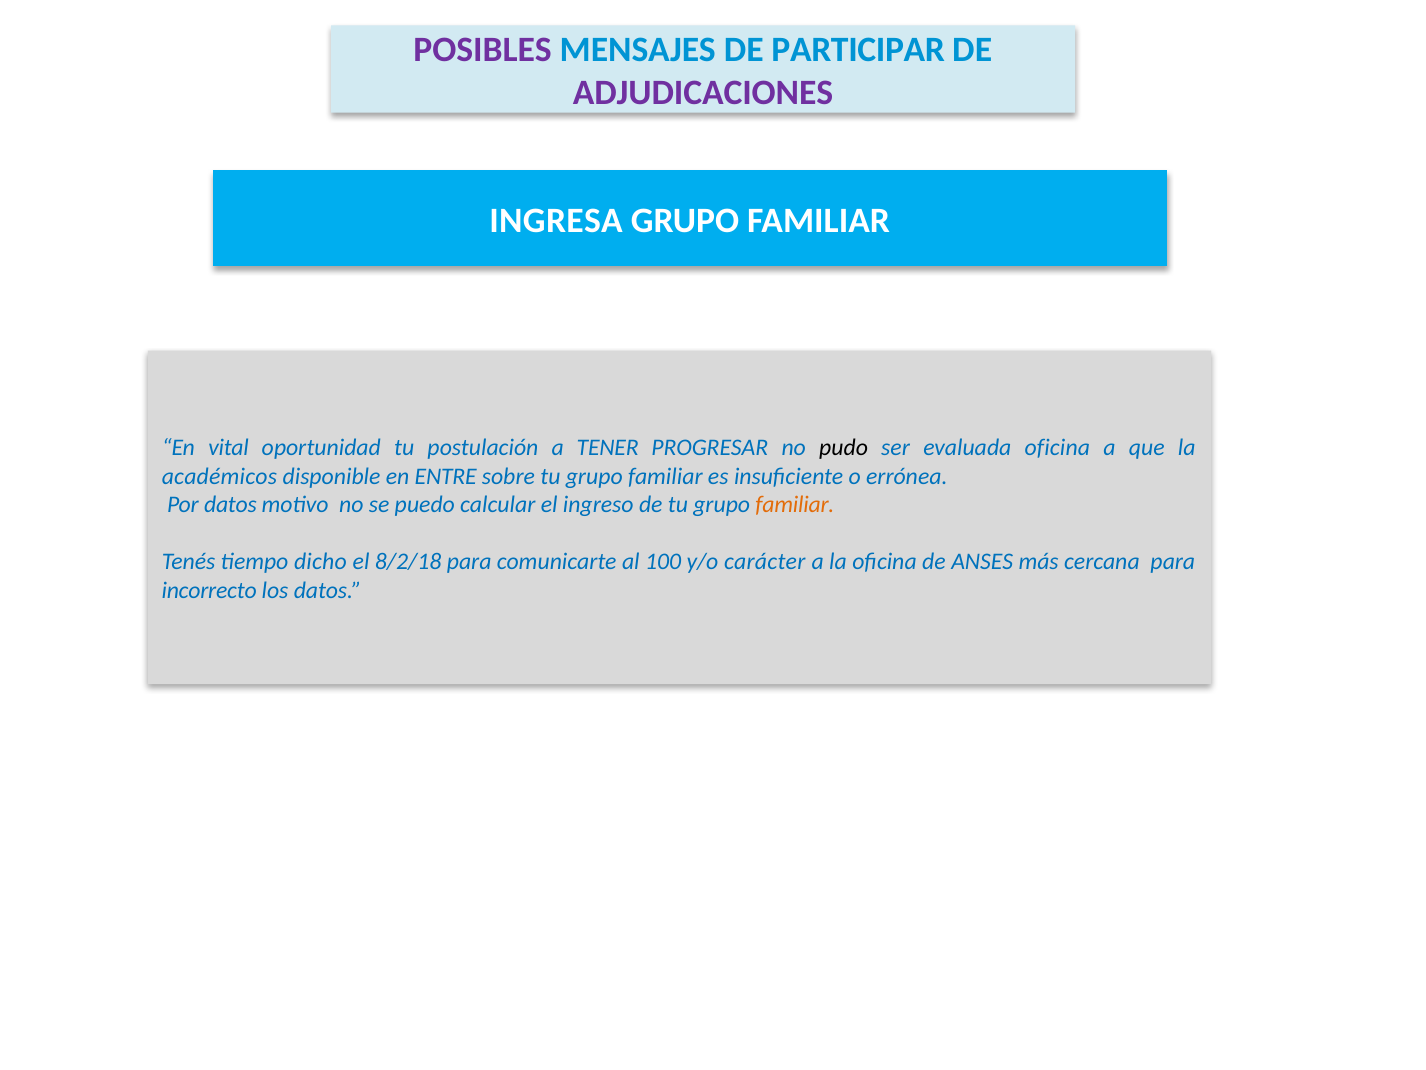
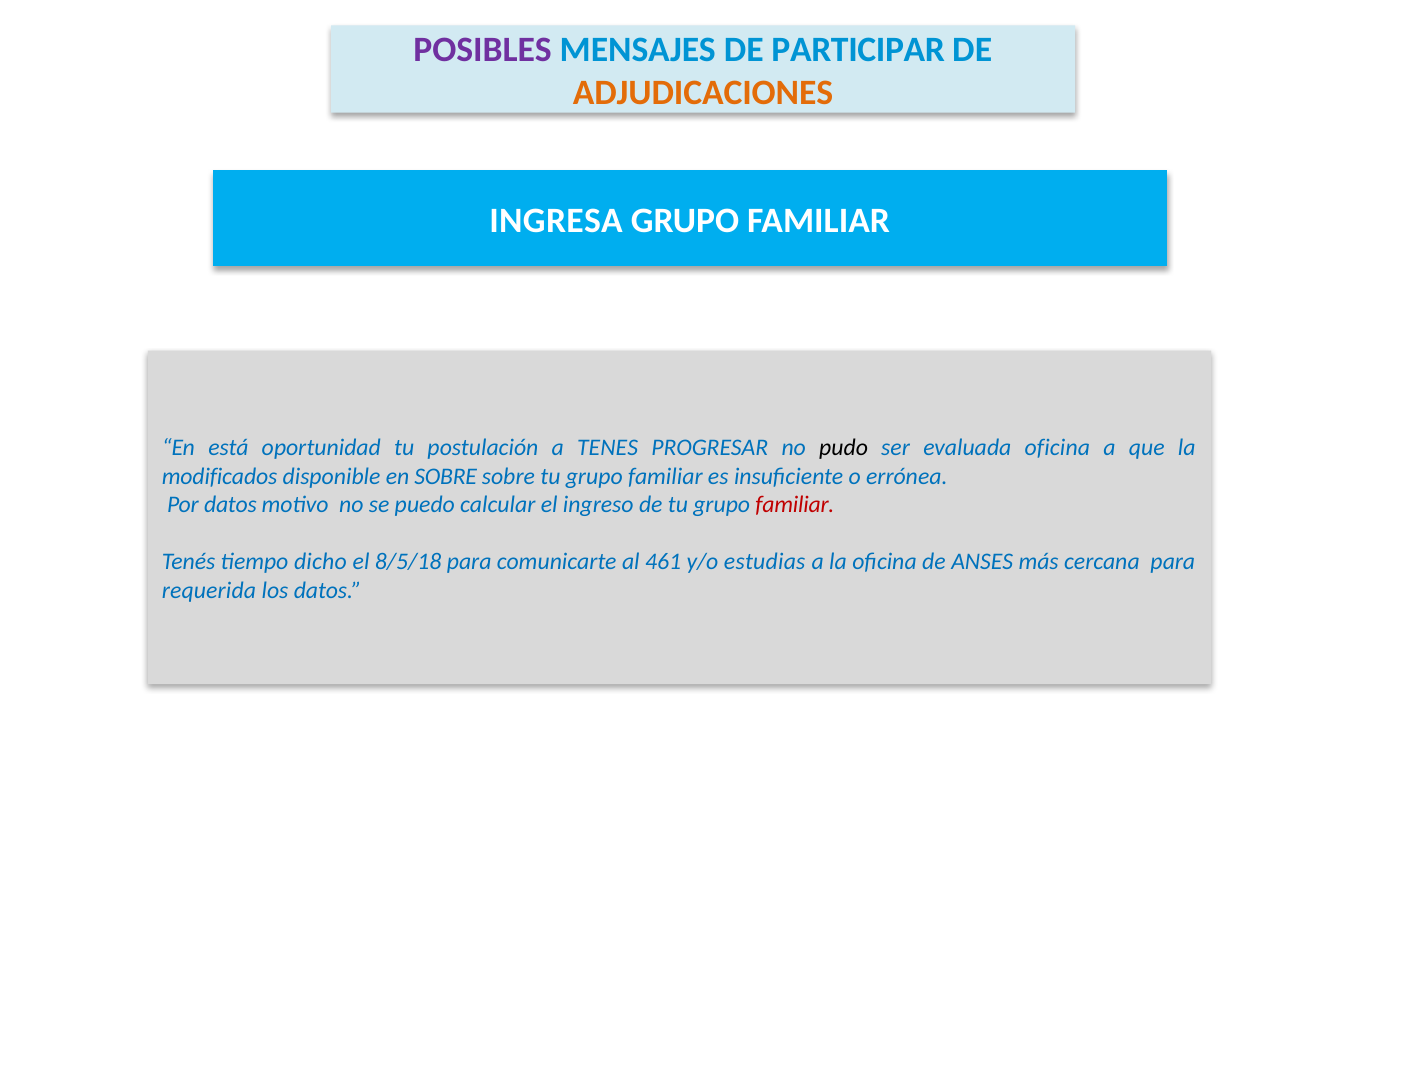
ADJUDICACIONES colour: purple -> orange
vital: vital -> está
TENER: TENER -> TENES
académicos: académicos -> modificados
en ENTRE: ENTRE -> SOBRE
familiar at (795, 505) colour: orange -> red
8/2/18: 8/2/18 -> 8/5/18
100: 100 -> 461
carácter: carácter -> estudias
incorrecto: incorrecto -> requerida
